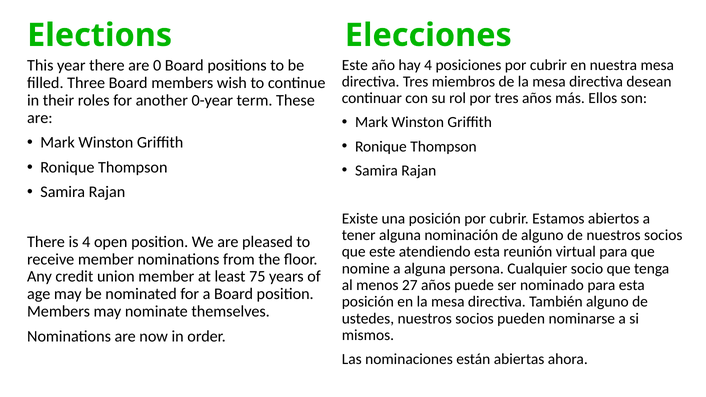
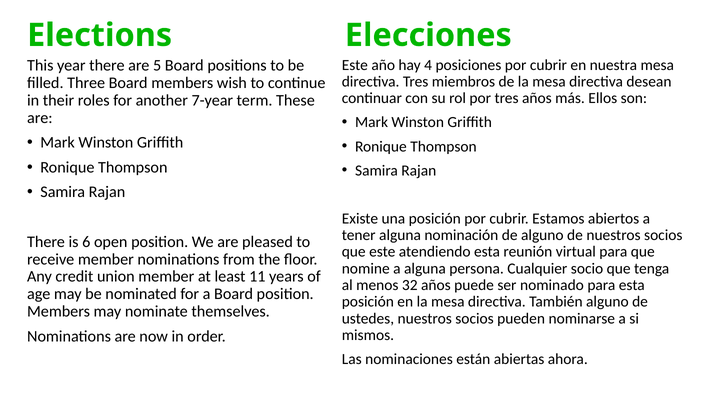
0: 0 -> 5
0-year: 0-year -> 7-year
is 4: 4 -> 6
75: 75 -> 11
27: 27 -> 32
